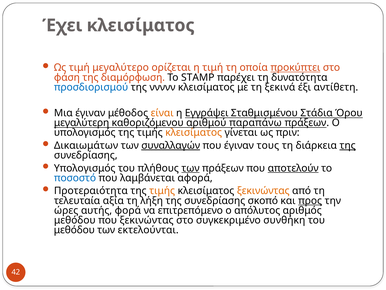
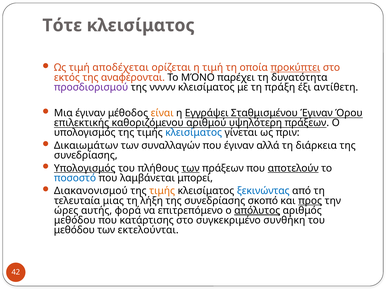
Έχει: Έχει -> Τότε
μεγαλύτερο: μεγαλύτερο -> αποδέχεται
φάση: φάση -> εκτός
διαμόρφωση: διαμόρφωση -> αναφέρονται
STAMP: STAMP -> ΜΌΝΟ
προσδιορισμού colour: blue -> purple
ξεκινά: ξεκινά -> πράξη
Σταθμισμένου Στάδια: Στάδια -> Έγιναν
μεγαλύτερη: μεγαλύτερη -> επιλεκτικής
παραπάνω: παραπάνω -> υψηλότερη
κλεισίματος at (194, 132) colour: orange -> blue
συναλλαγών underline: present -> none
τους: τους -> αλλά
της at (348, 145) underline: present -> none
Υπολογισμός at (85, 168) underline: none -> present
αφορά: αφορά -> μπορεί
Προτεραιότητα: Προτεραιότητα -> Διακανονισμού
ξεκινώντας at (263, 191) colour: orange -> blue
αξία: αξία -> μιας
απόλυτος underline: none -> present
που ξεκινώντας: ξεκινώντας -> κατάρτισης
